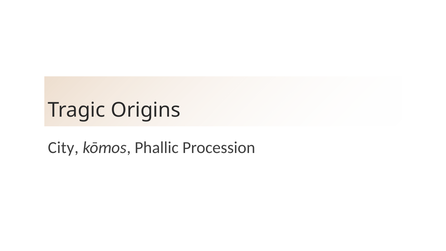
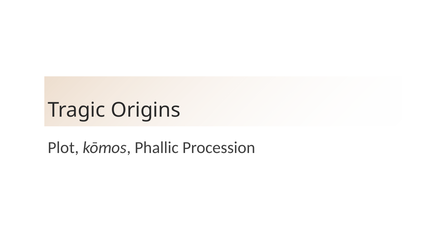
City: City -> Plot
